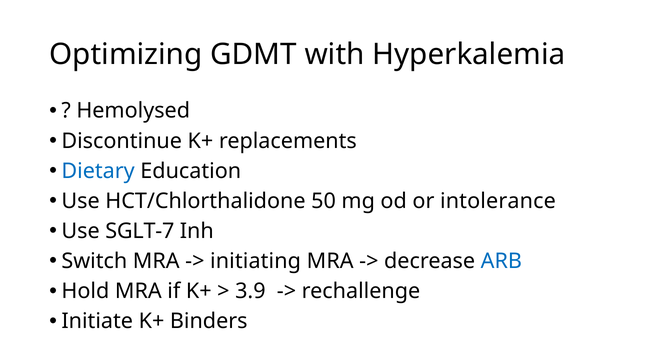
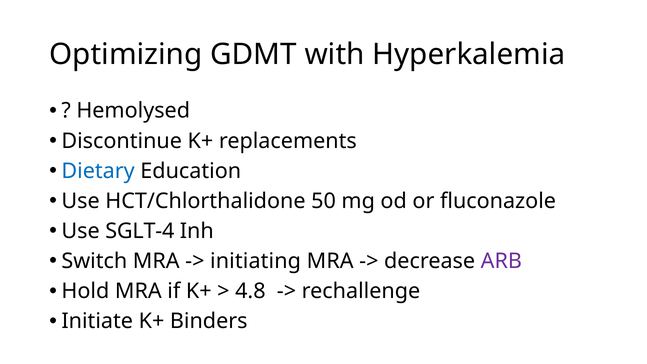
intolerance: intolerance -> fluconazole
SGLT-7: SGLT-7 -> SGLT-4
ARB colour: blue -> purple
3.9: 3.9 -> 4.8
